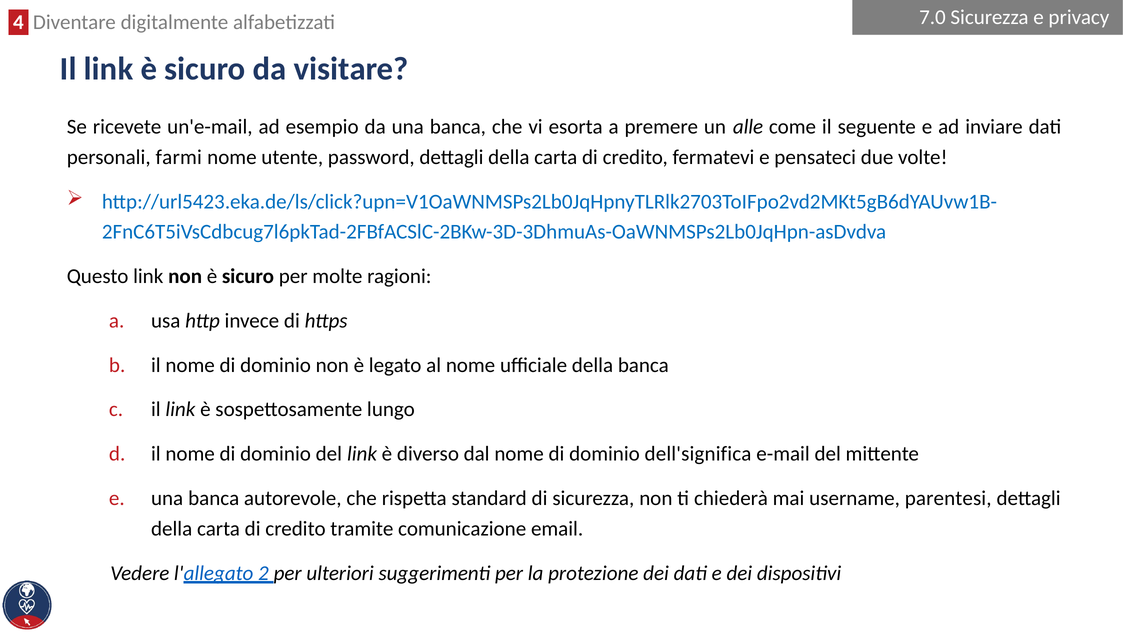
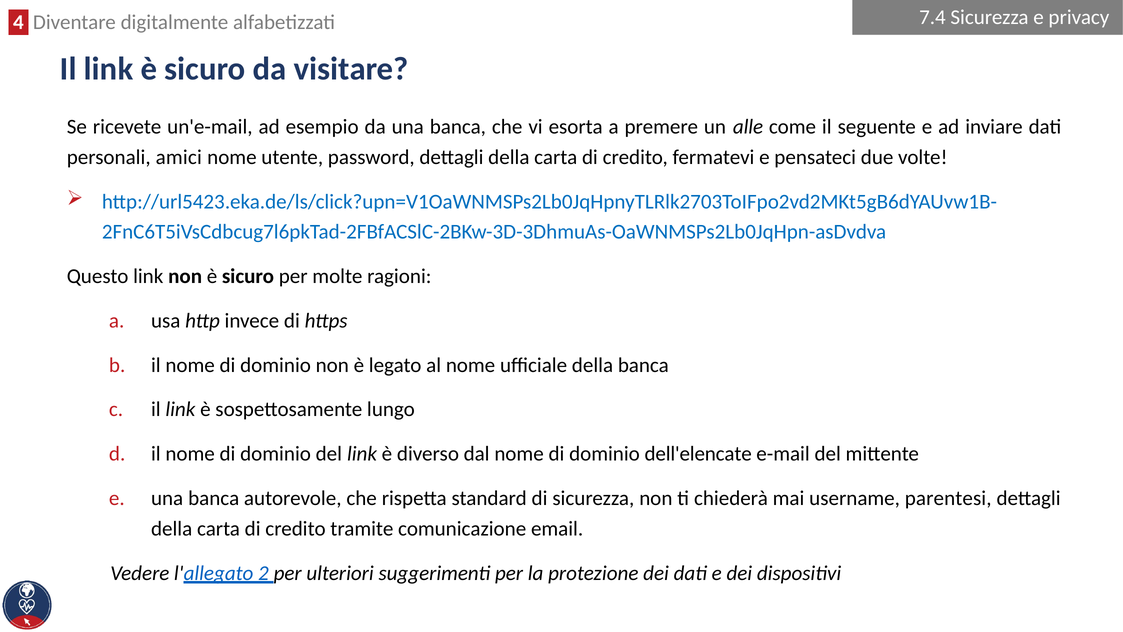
7.0: 7.0 -> 7.4
farmi: farmi -> amici
dell'significa: dell'significa -> dell'elencate
